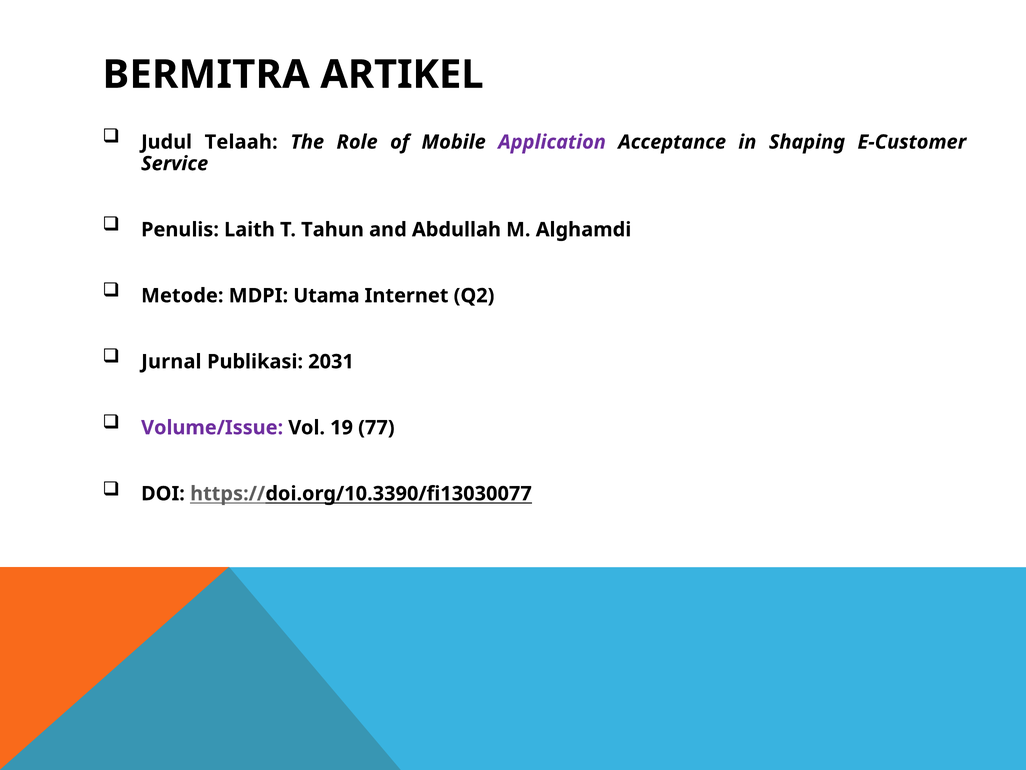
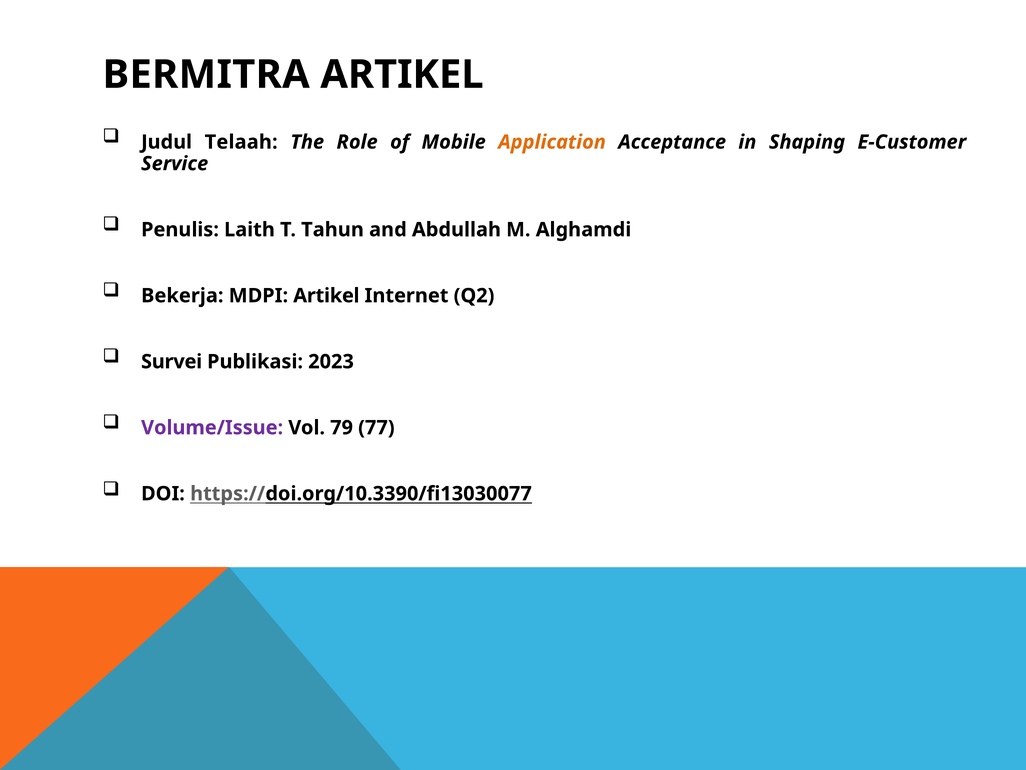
Application colour: purple -> orange
Metode: Metode -> Bekerja
MDPI Utama: Utama -> Artikel
Jurnal: Jurnal -> Survei
2031: 2031 -> 2023
19: 19 -> 79
